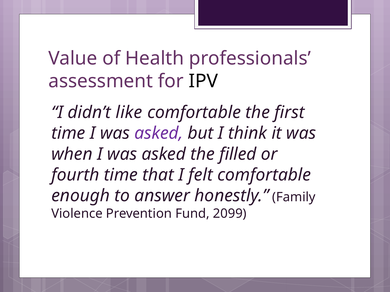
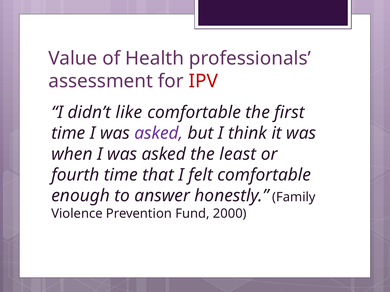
IPV colour: black -> red
filled: filled -> least
2099: 2099 -> 2000
